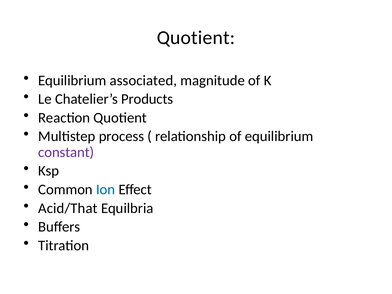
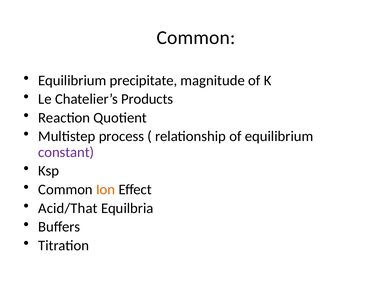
Quotient at (196, 38): Quotient -> Common
associated: associated -> precipitate
Ion colour: blue -> orange
